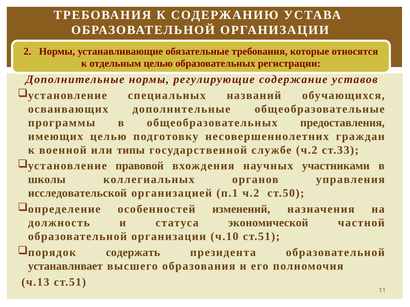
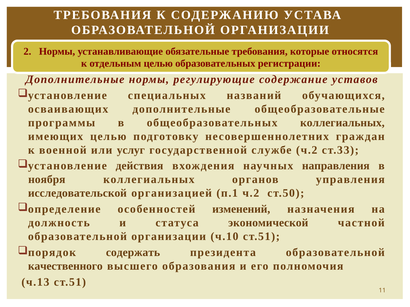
общеобразовательных предоставления: предоставления -> коллегиальных
типы: типы -> услуг
правовой: правовой -> действия
участниками: участниками -> направления
школы: школы -> ноября
устанавливает: устанавливает -> качественного
